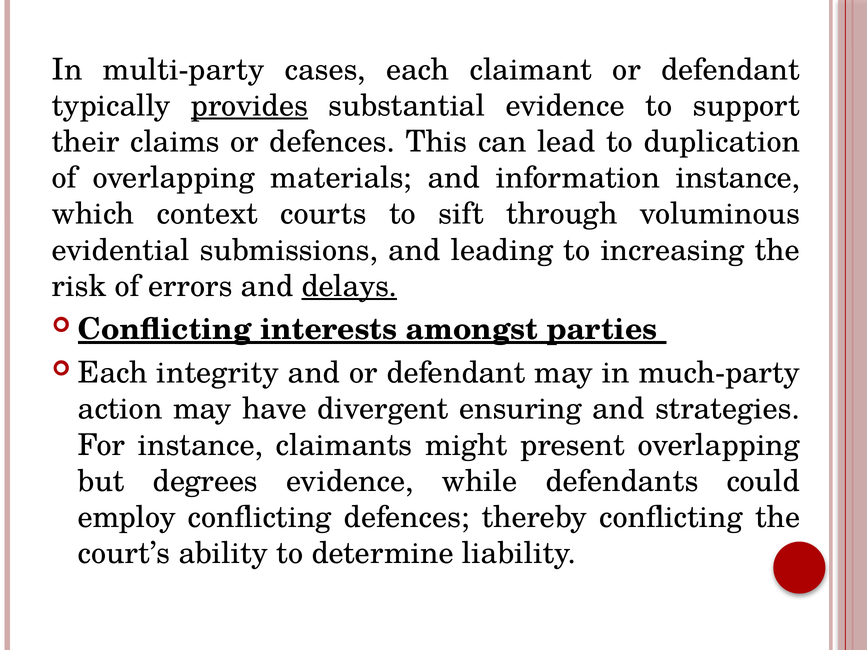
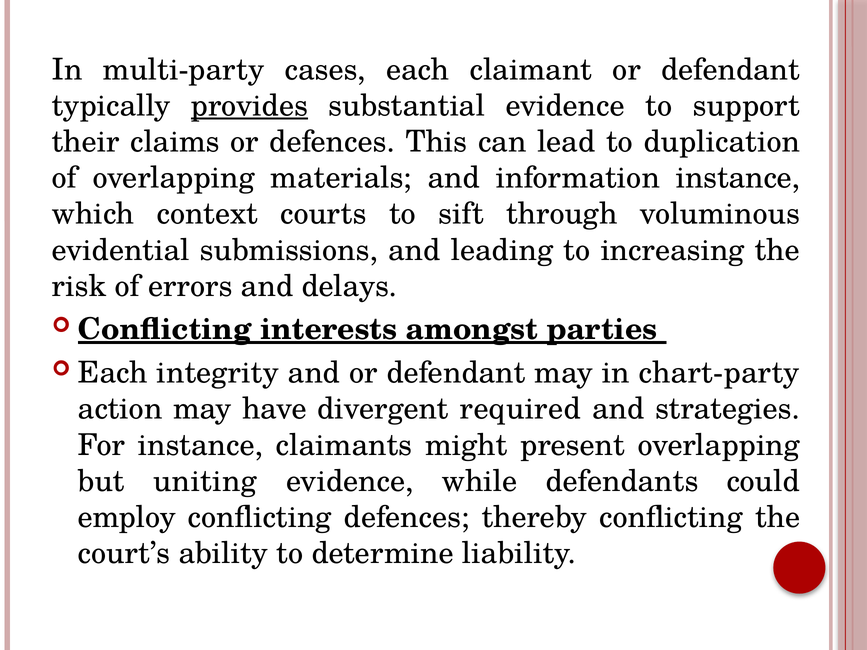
delays underline: present -> none
much-party: much-party -> chart-party
ensuring: ensuring -> required
degrees: degrees -> uniting
